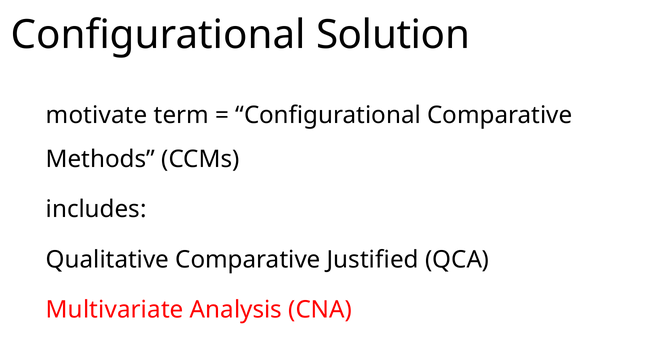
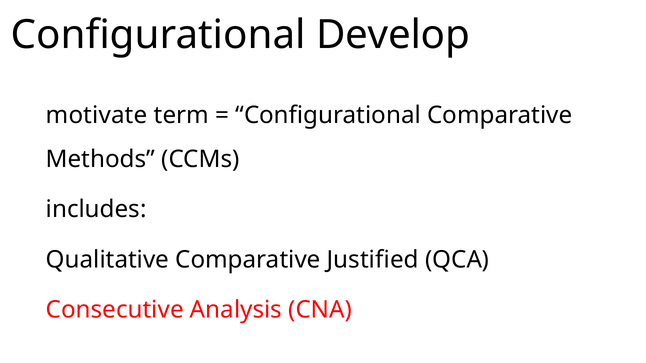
Solution: Solution -> Develop
Multivariate: Multivariate -> Consecutive
